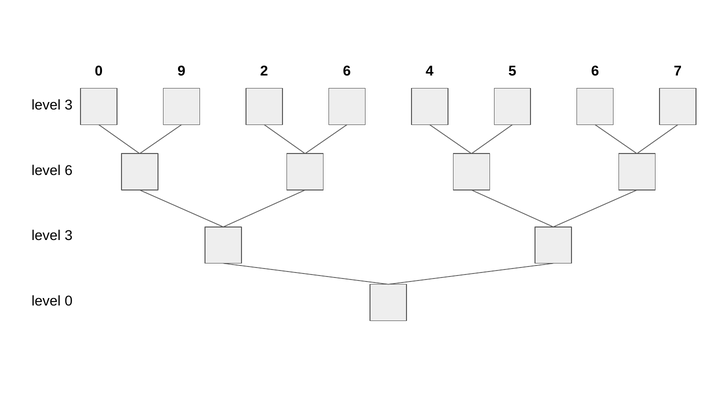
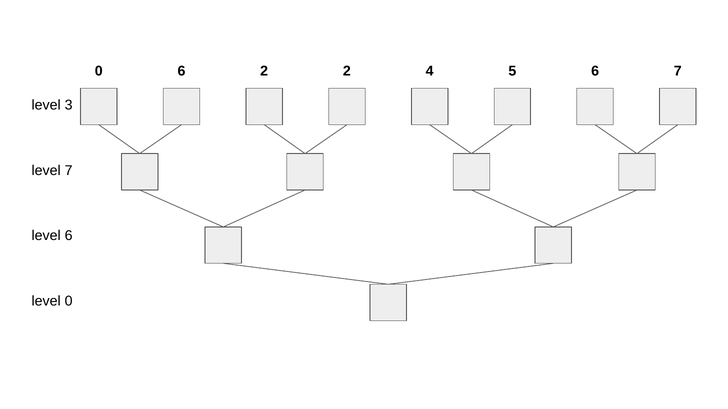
0 9: 9 -> 6
2 6: 6 -> 2
level 6: 6 -> 7
3 at (69, 236): 3 -> 6
